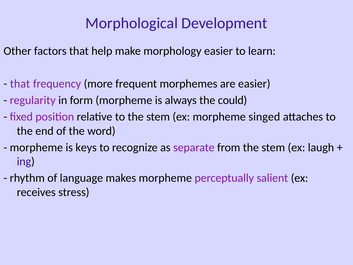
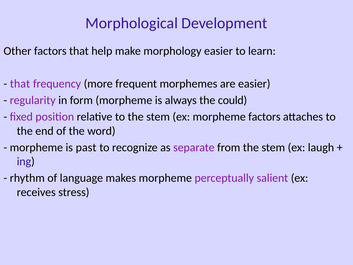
morpheme singed: singed -> factors
keys: keys -> past
